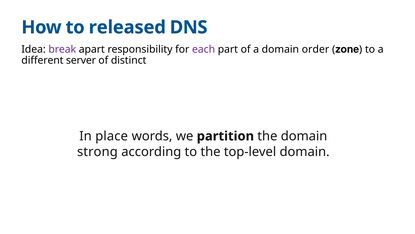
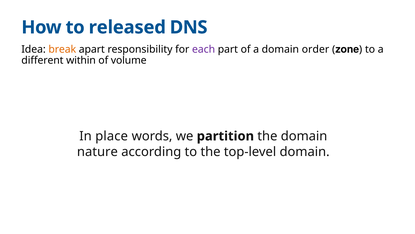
break colour: purple -> orange
server: server -> within
distinct: distinct -> volume
strong: strong -> nature
